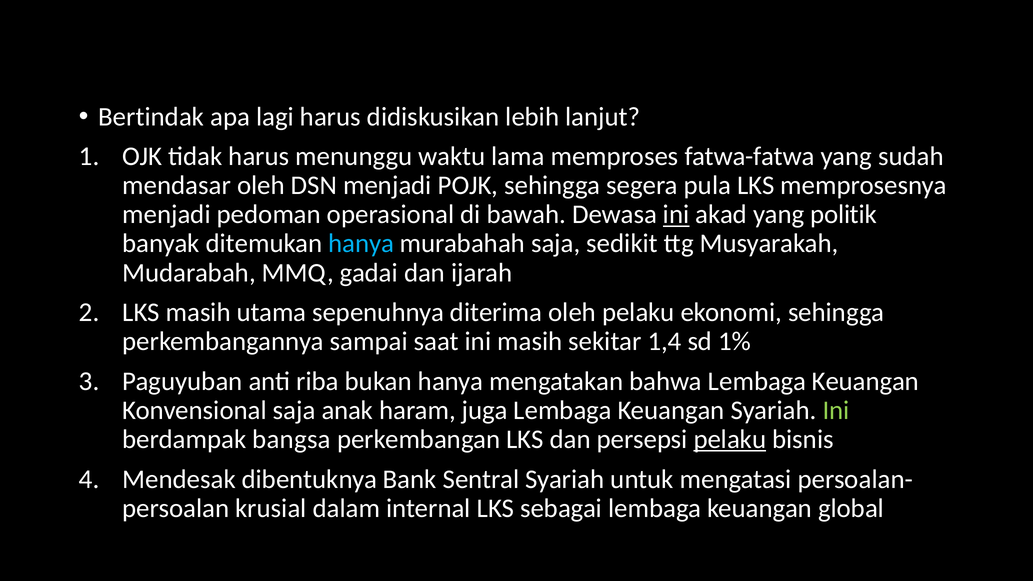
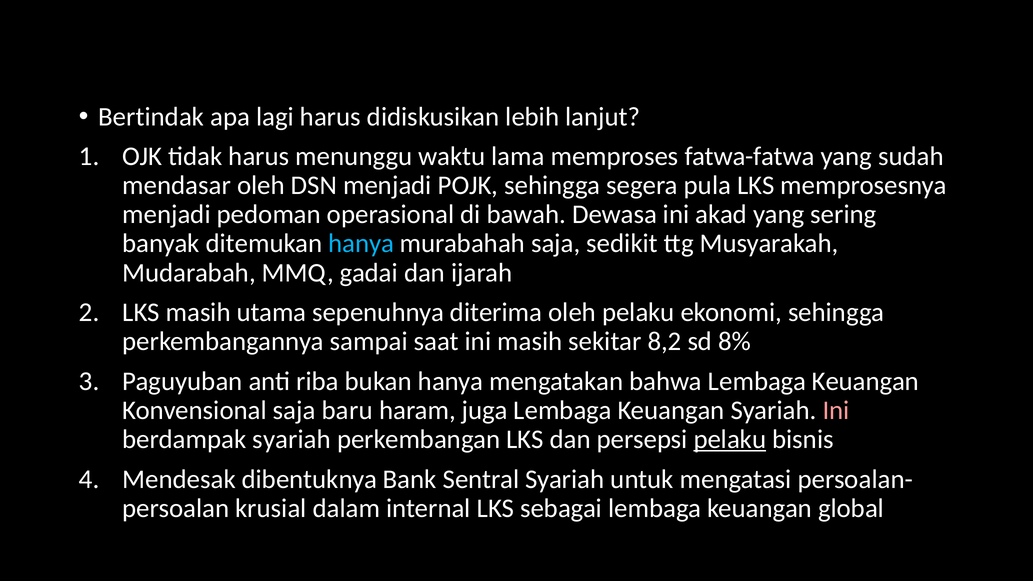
ini at (676, 215) underline: present -> none
politik: politik -> sering
1,4: 1,4 -> 8,2
1%: 1% -> 8%
anak: anak -> baru
Ini at (836, 410) colour: light green -> pink
berdampak bangsa: bangsa -> syariah
